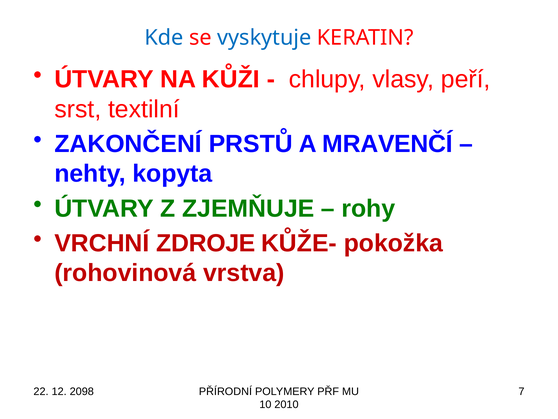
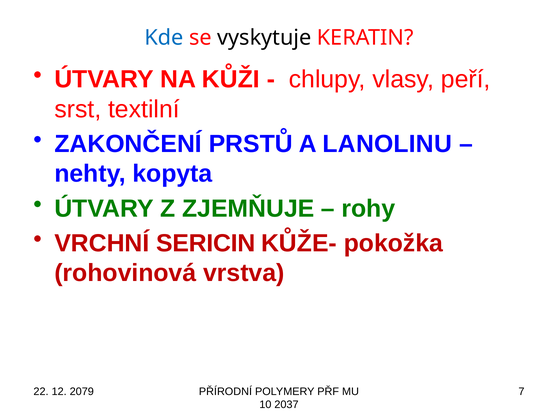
vyskytuje colour: blue -> black
MRAVENČÍ: MRAVENČÍ -> LANOLINU
ZDROJE: ZDROJE -> SERICIN
2098: 2098 -> 2079
2010: 2010 -> 2037
